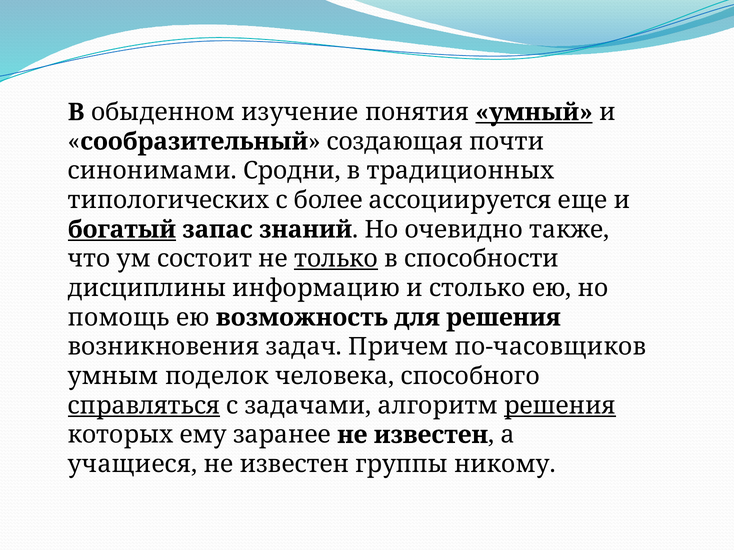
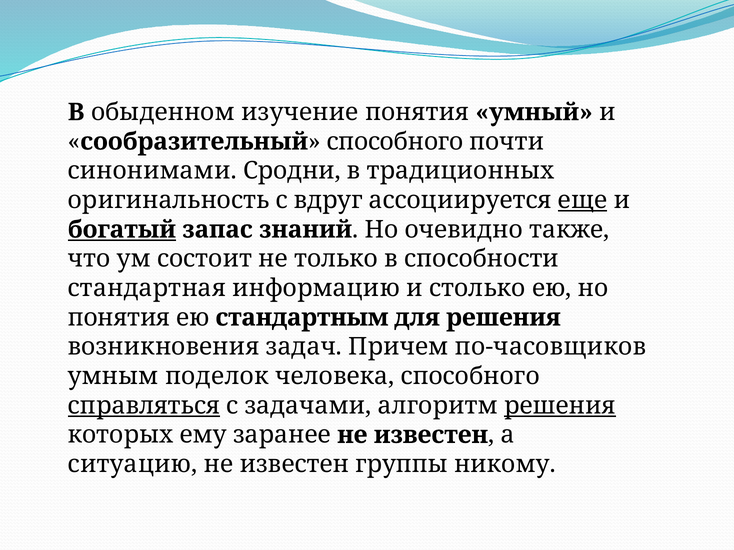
умный underline: present -> none
сообразительный создающая: создающая -> способного
типологических: типологических -> оригинальность
более: более -> вдруг
еще underline: none -> present
только underline: present -> none
дисциплины: дисциплины -> стандартная
помощь at (119, 318): помощь -> понятия
возможность: возможность -> стандартным
учащиеся: учащиеся -> ситуацию
